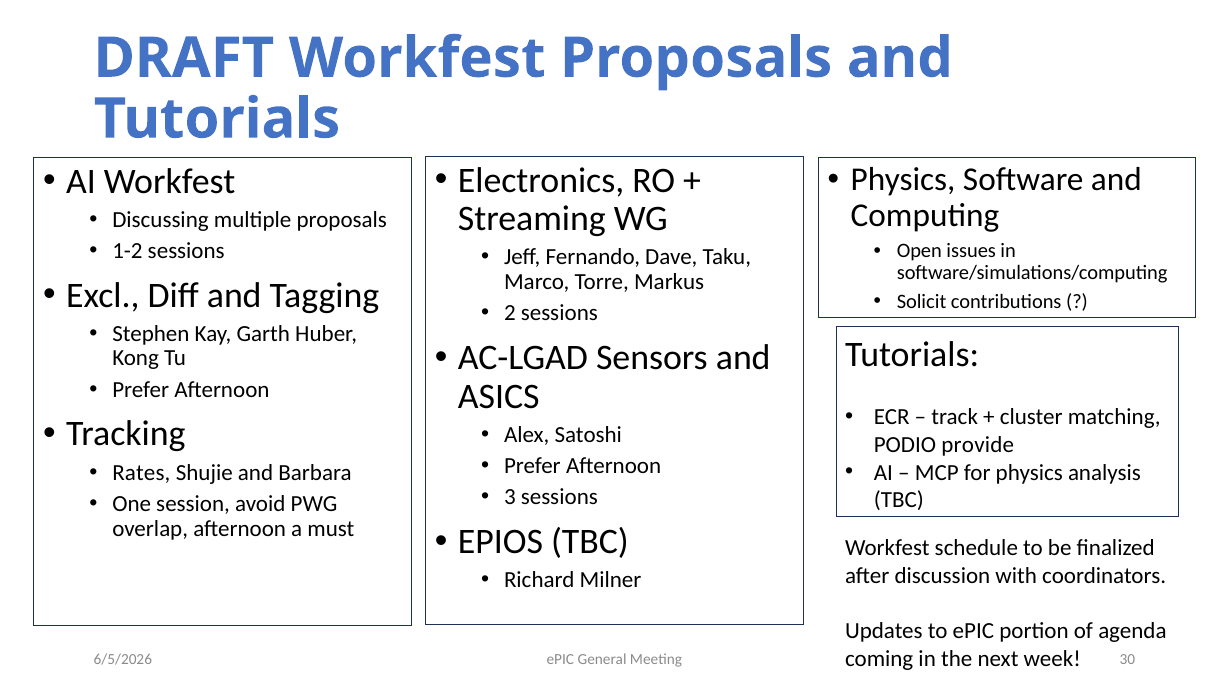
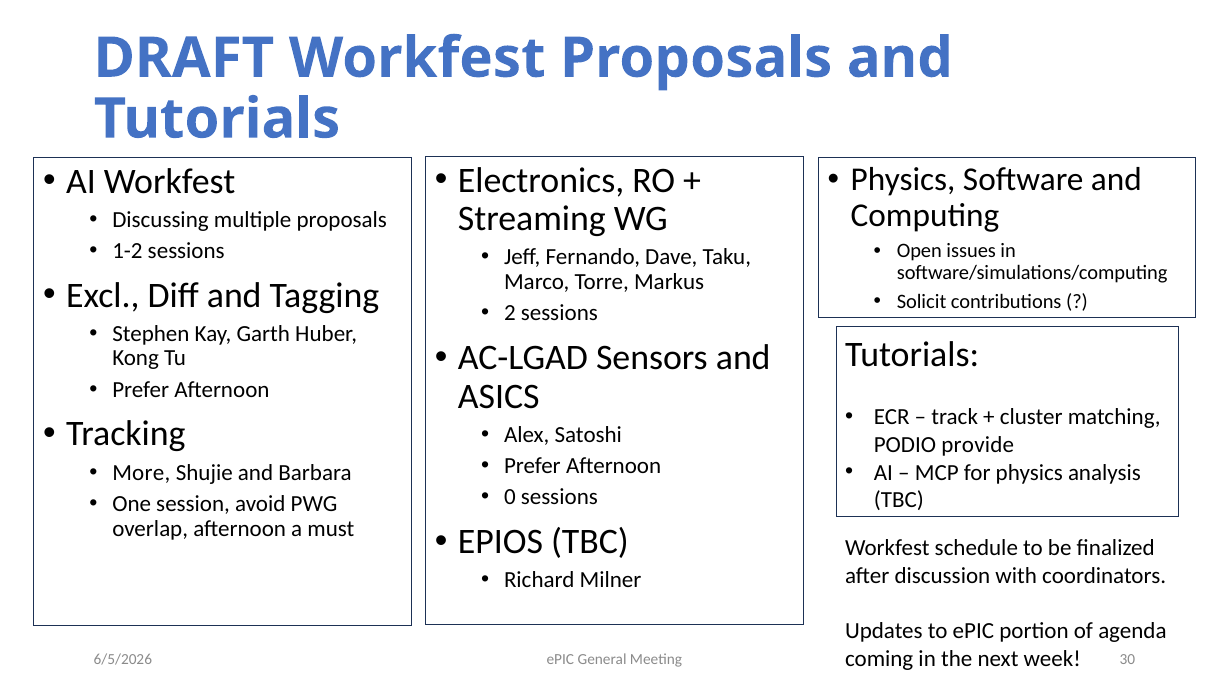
Rates: Rates -> More
3: 3 -> 0
